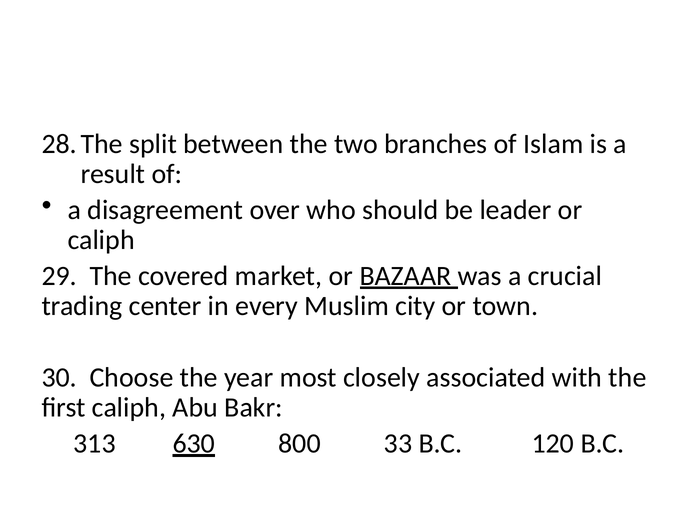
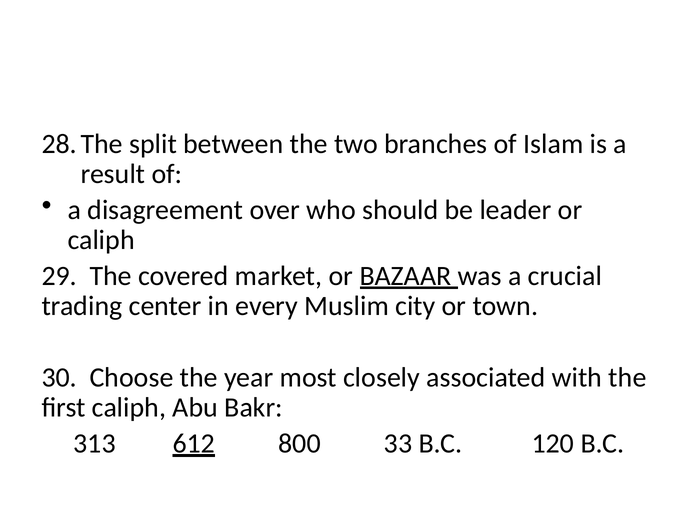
630: 630 -> 612
